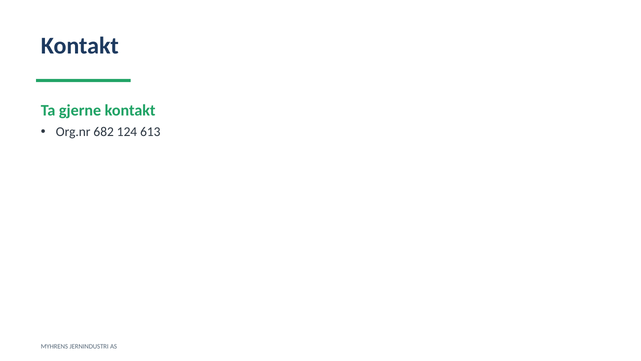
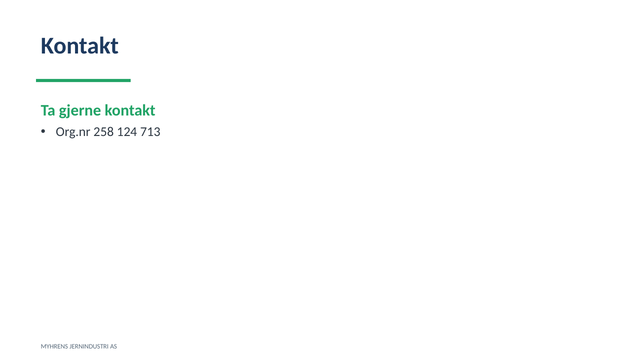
682: 682 -> 258
613: 613 -> 713
